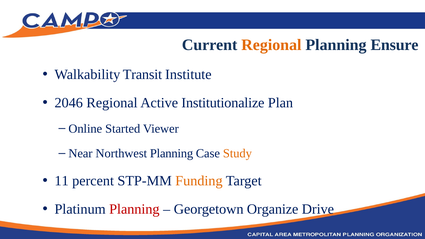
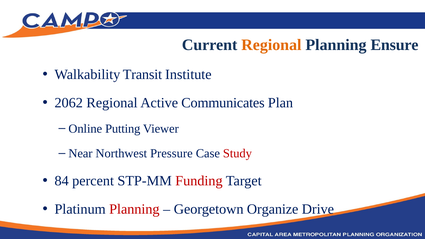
2046: 2046 -> 2062
Institutionalize: Institutionalize -> Communicates
Started: Started -> Putting
Northwest Planning: Planning -> Pressure
Study colour: orange -> red
11: 11 -> 84
Funding colour: orange -> red
